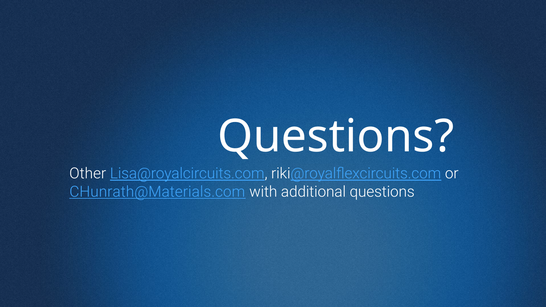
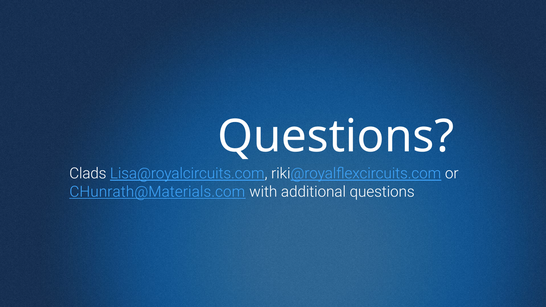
Other: Other -> Clads
